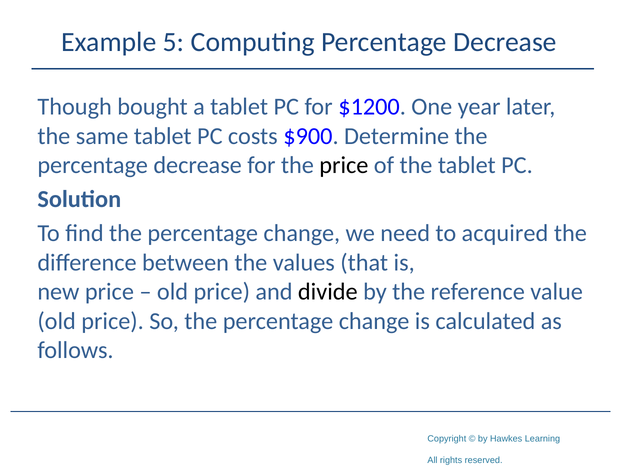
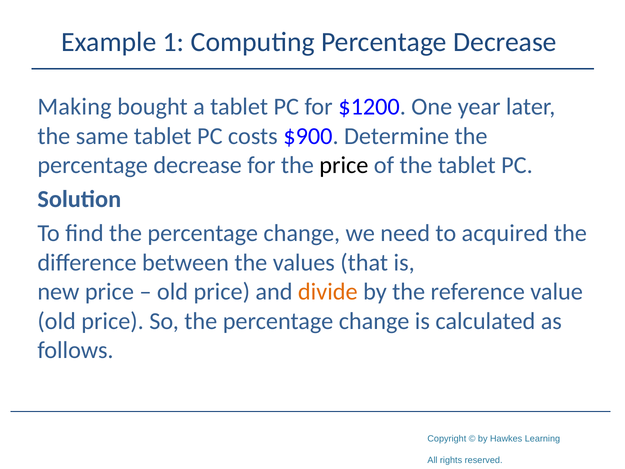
5: 5 -> 1
Though: Though -> Making
divide colour: black -> orange
